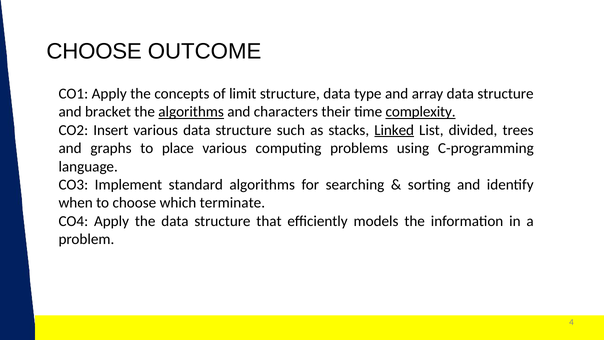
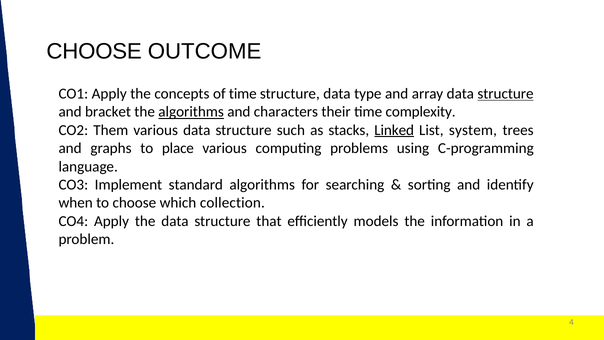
of limit: limit -> time
structure at (506, 94) underline: none -> present
complexity underline: present -> none
Insert: Insert -> Them
divided: divided -> system
terminate: terminate -> collection
